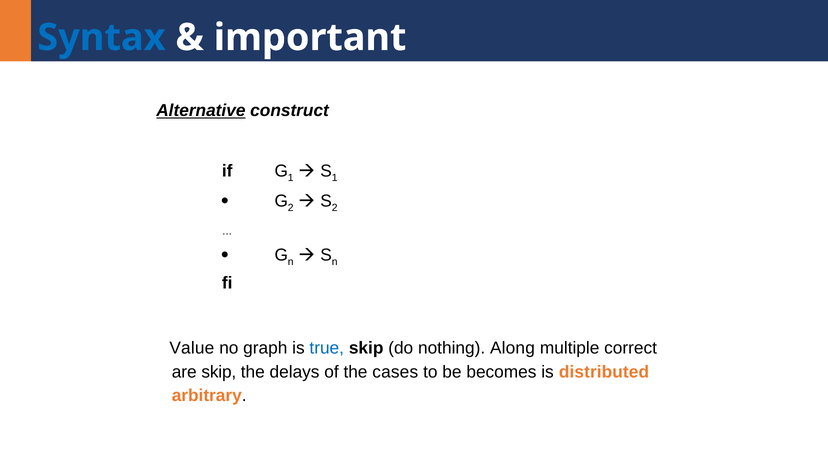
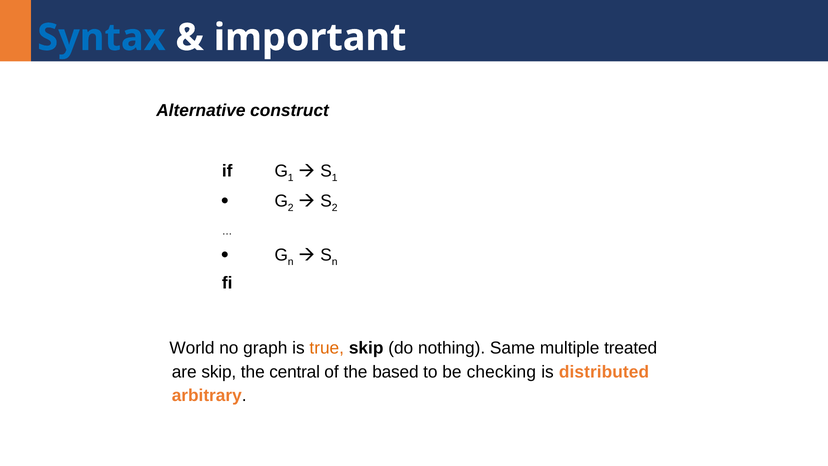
Alternative underline: present -> none
Value: Value -> World
true colour: blue -> orange
Along: Along -> Same
correct: correct -> treated
delays: delays -> central
cases: cases -> based
becomes: becomes -> checking
